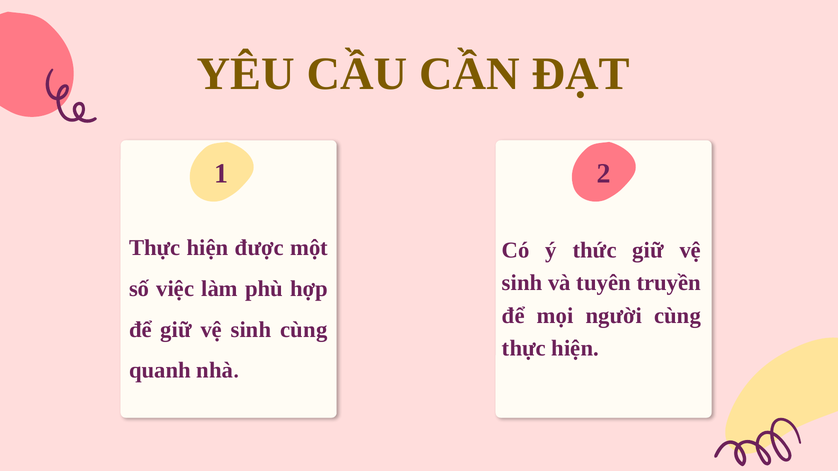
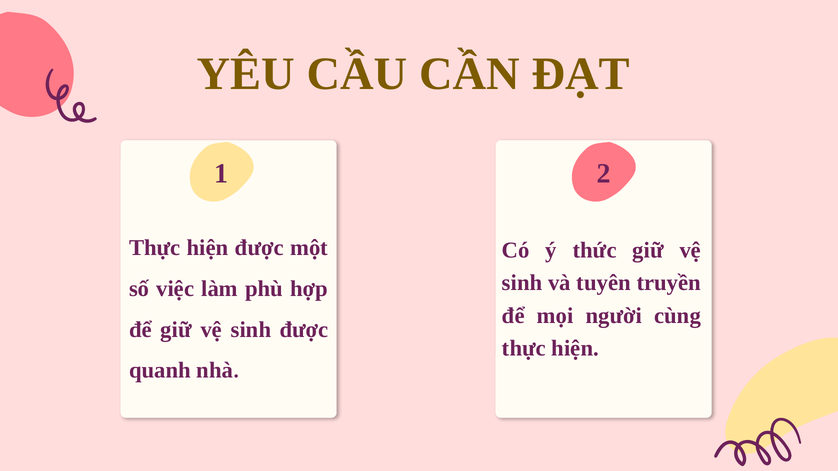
sinh cùng: cùng -> được
